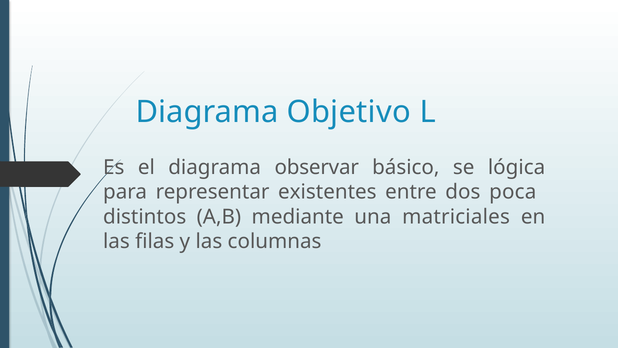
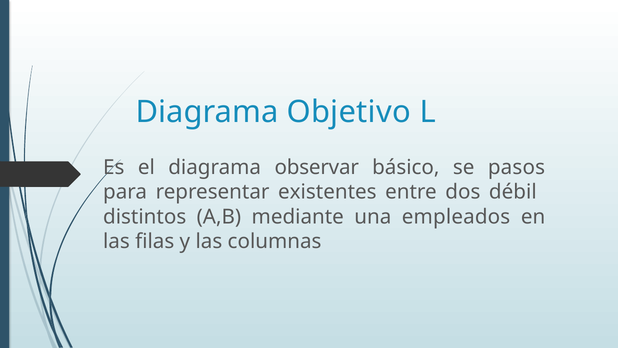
lógica: lógica -> pasos
poca: poca -> débil
matriciales: matriciales -> empleados
